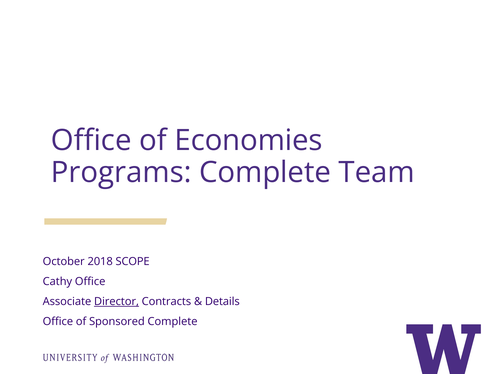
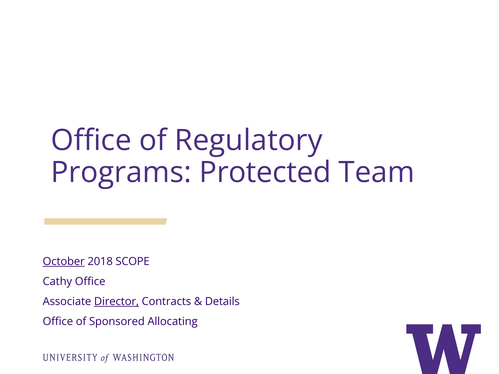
Economies: Economies -> Regulatory
Programs Complete: Complete -> Protected
October underline: none -> present
Sponsored Complete: Complete -> Allocating
